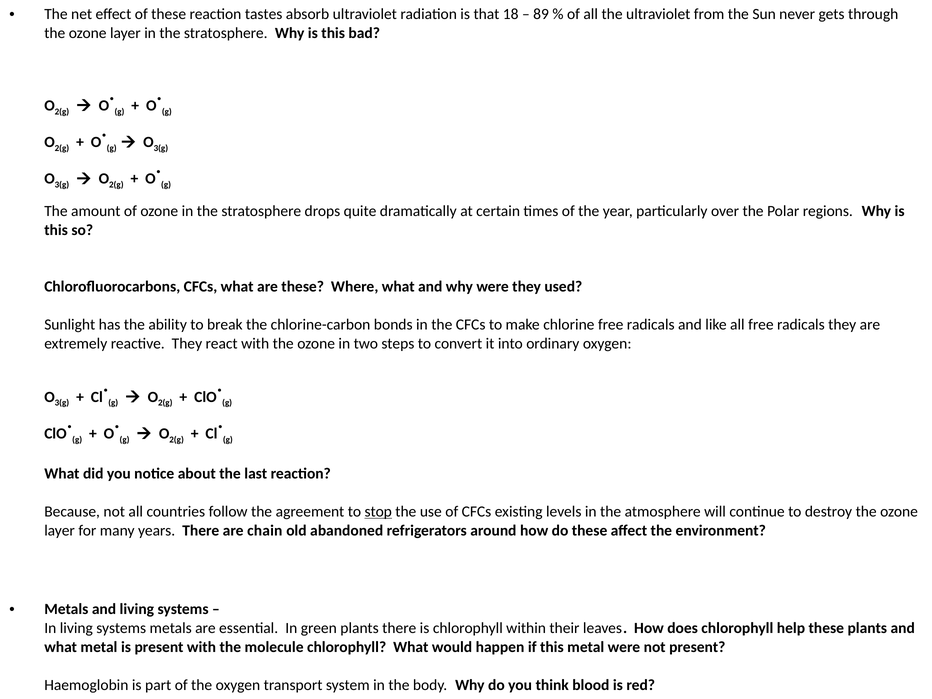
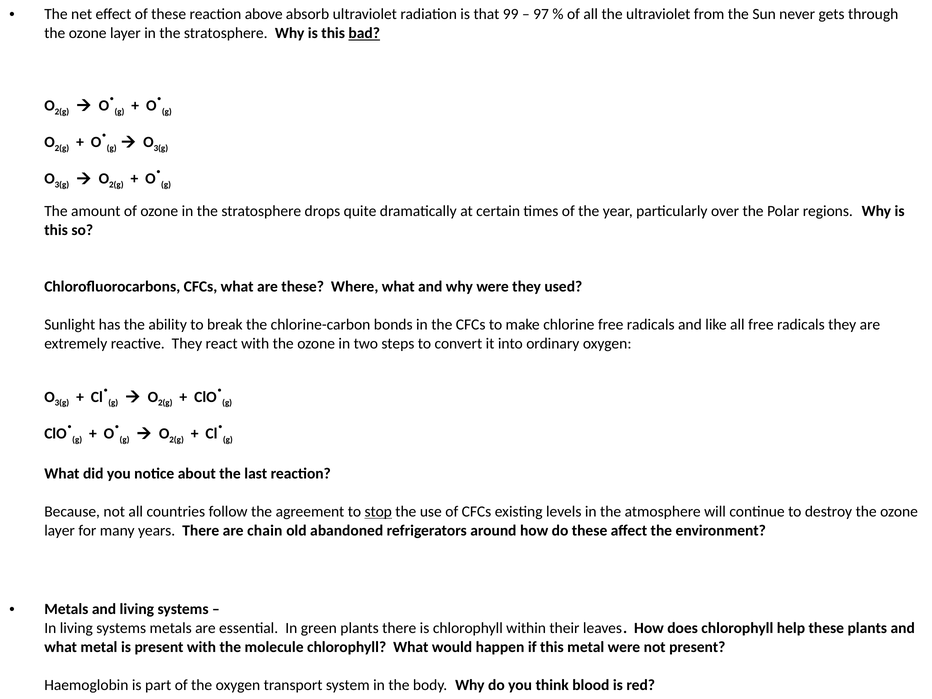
tastes: tastes -> above
18: 18 -> 99
89: 89 -> 97
bad underline: none -> present
